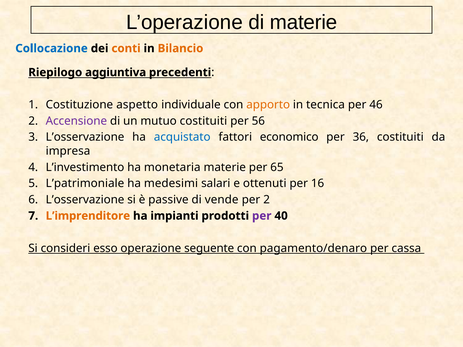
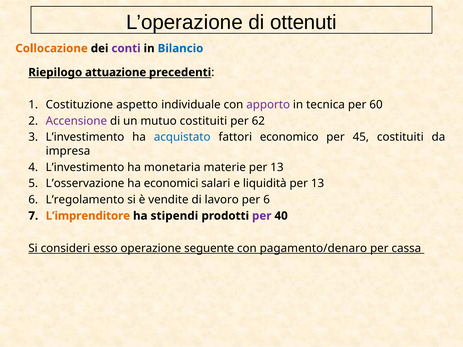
di materie: materie -> ottenuti
Collocazione colour: blue -> orange
conti colour: orange -> purple
Bilancio colour: orange -> blue
aggiuntiva: aggiuntiva -> attuazione
apporto colour: orange -> purple
46: 46 -> 60
56: 56 -> 62
L’osservazione at (85, 137): L’osservazione -> L’investimento
36: 36 -> 45
materie per 65: 65 -> 13
L’patrimoniale: L’patrimoniale -> L’osservazione
medesimi: medesimi -> economici
ottenuti: ottenuti -> liquidità
16 at (318, 184): 16 -> 13
L’osservazione at (85, 200): L’osservazione -> L’regolamento
passive: passive -> vendite
vende: vende -> lavoro
per 2: 2 -> 6
impianti: impianti -> stipendi
